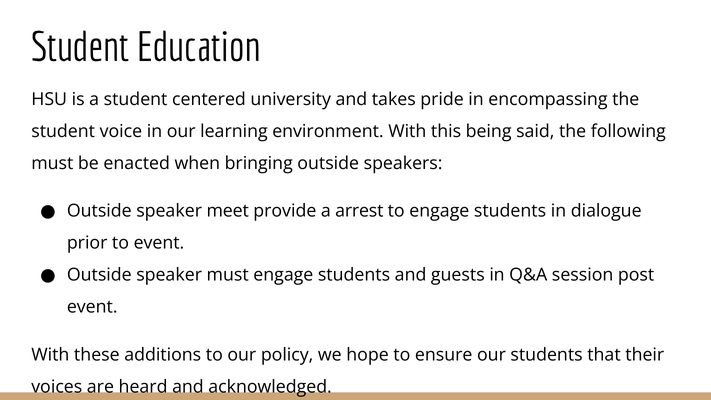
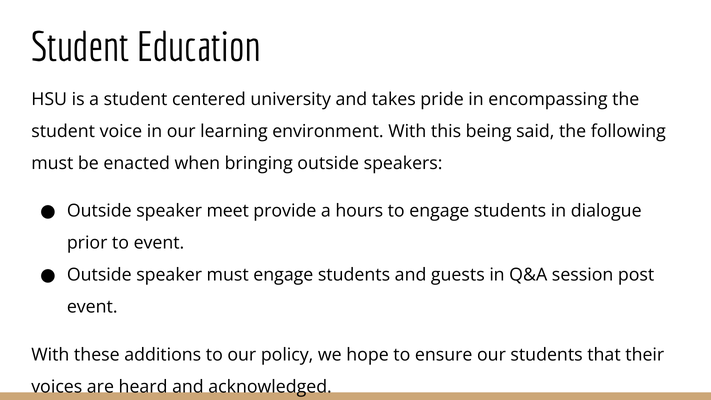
arrest: arrest -> hours
